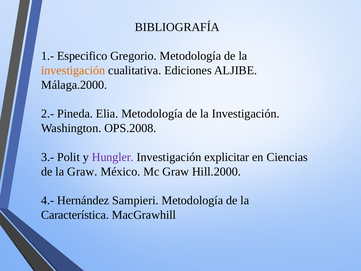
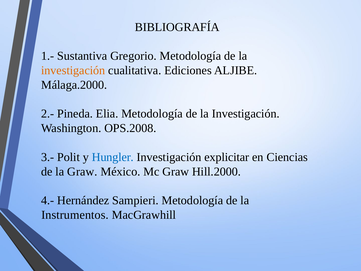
Especifico: Especifico -> Sustantiva
Hungler colour: purple -> blue
Característica: Característica -> Instrumentos
